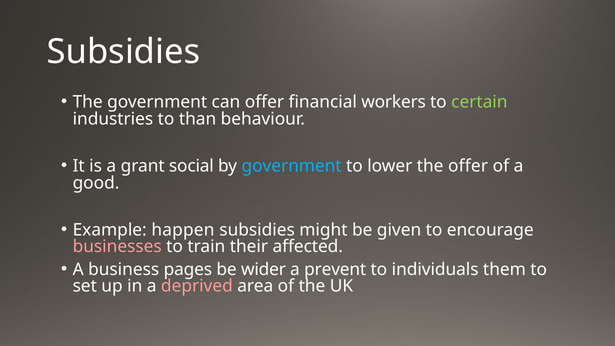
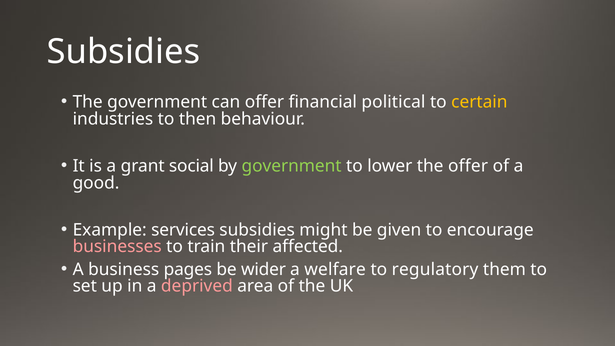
workers: workers -> political
certain colour: light green -> yellow
than: than -> then
government at (292, 166) colour: light blue -> light green
happen: happen -> services
prevent: prevent -> welfare
individuals: individuals -> regulatory
